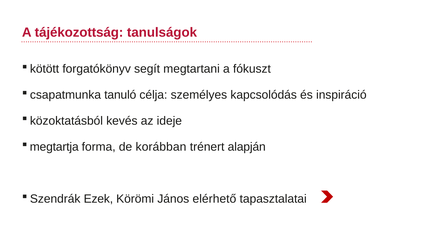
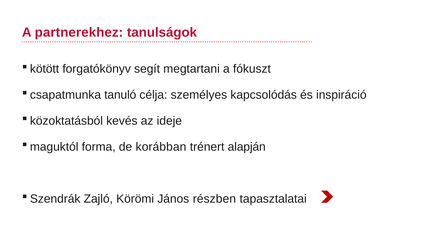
tájékozottság: tájékozottság -> partnerekhez
megtartja: megtartja -> maguktól
Ezek: Ezek -> Zajló
elérhető: elérhető -> részben
